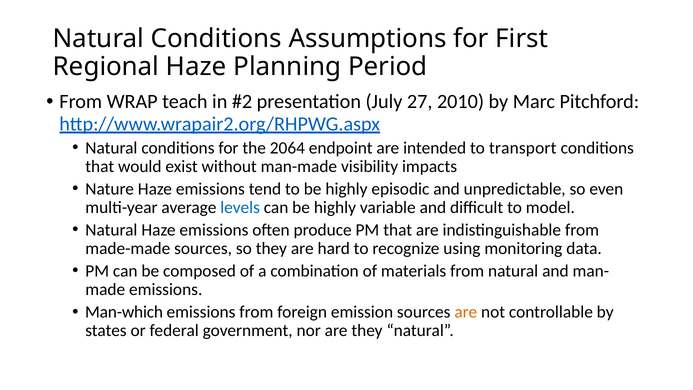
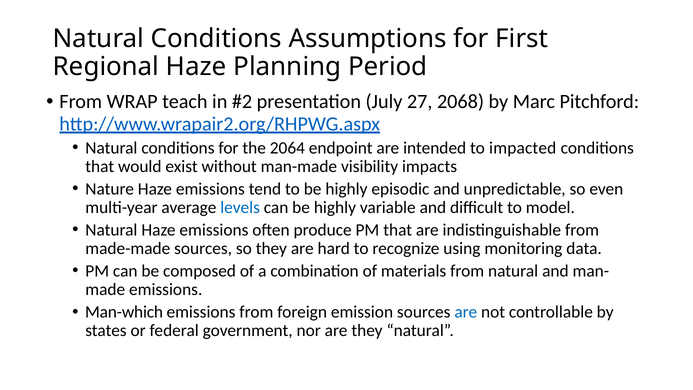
2010: 2010 -> 2068
transport: transport -> impacted
are at (466, 312) colour: orange -> blue
